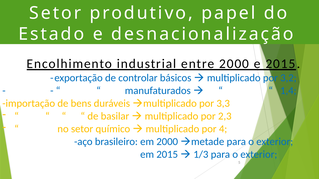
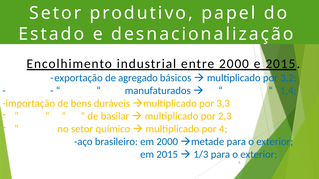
controlar: controlar -> agregado
